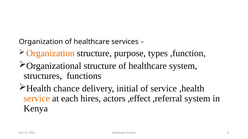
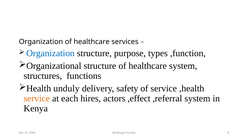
Organization at (50, 53) colour: orange -> blue
chance: chance -> unduly
initial: initial -> safety
